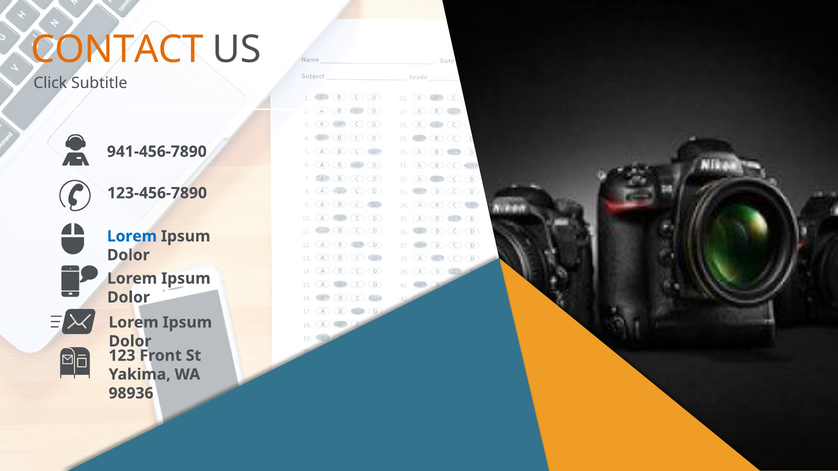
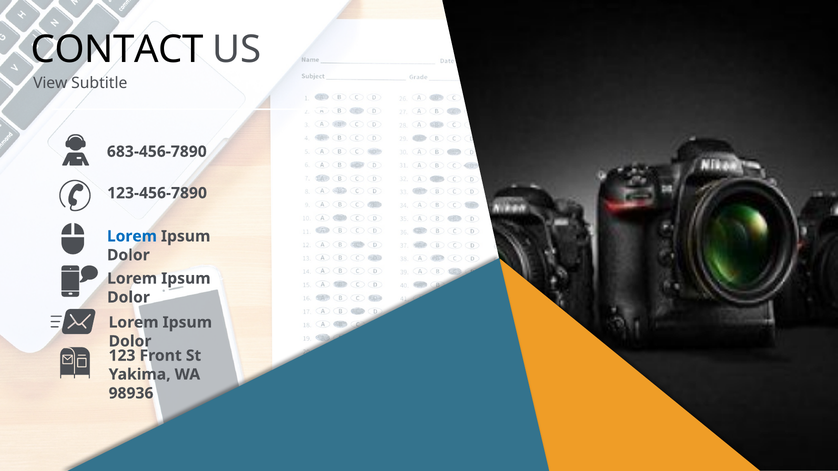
CONTACT colour: orange -> black
Click: Click -> View
941-456-7890: 941-456-7890 -> 683-456-7890
